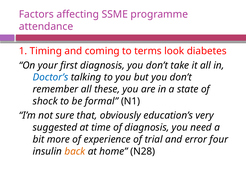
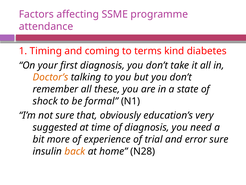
look: look -> kind
Doctor’s colour: blue -> orange
error four: four -> sure
